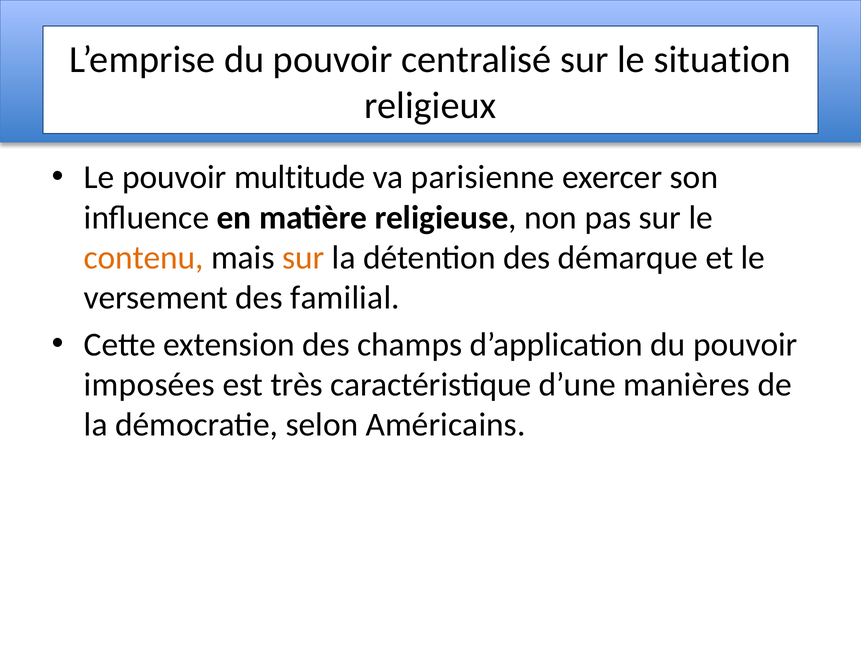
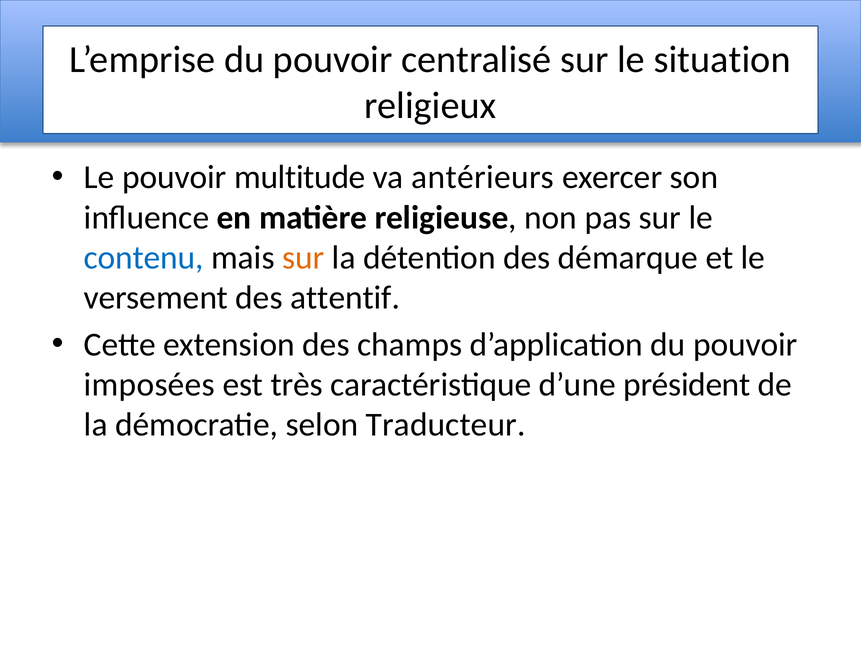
parisienne: parisienne -> antérieurs
contenu colour: orange -> blue
familial: familial -> attentif
manières: manières -> président
Américains: Américains -> Traducteur
